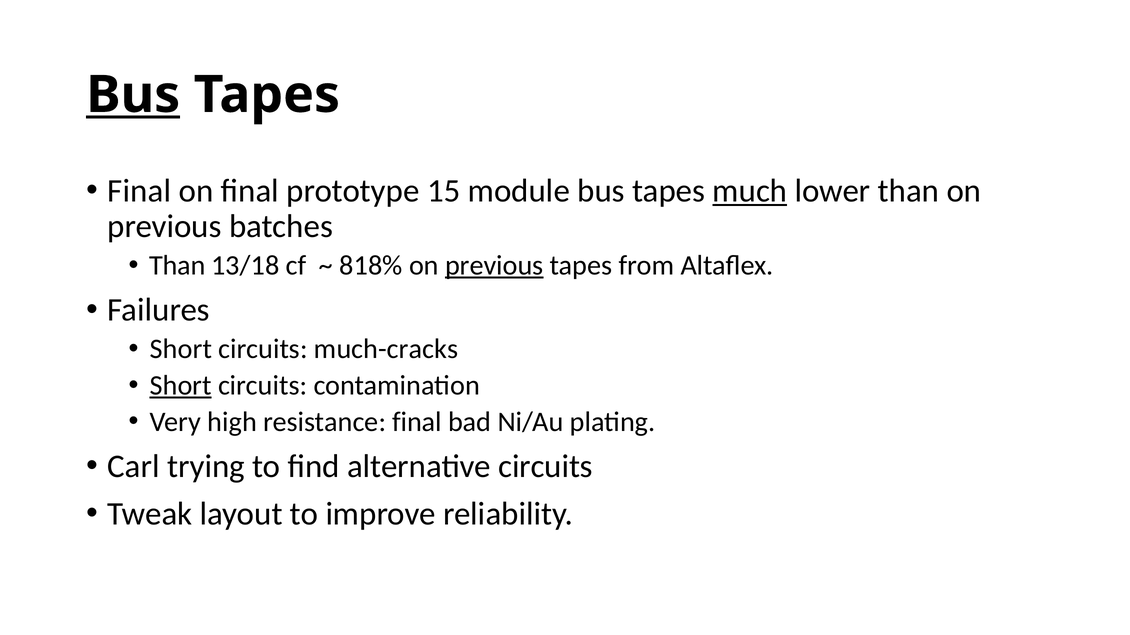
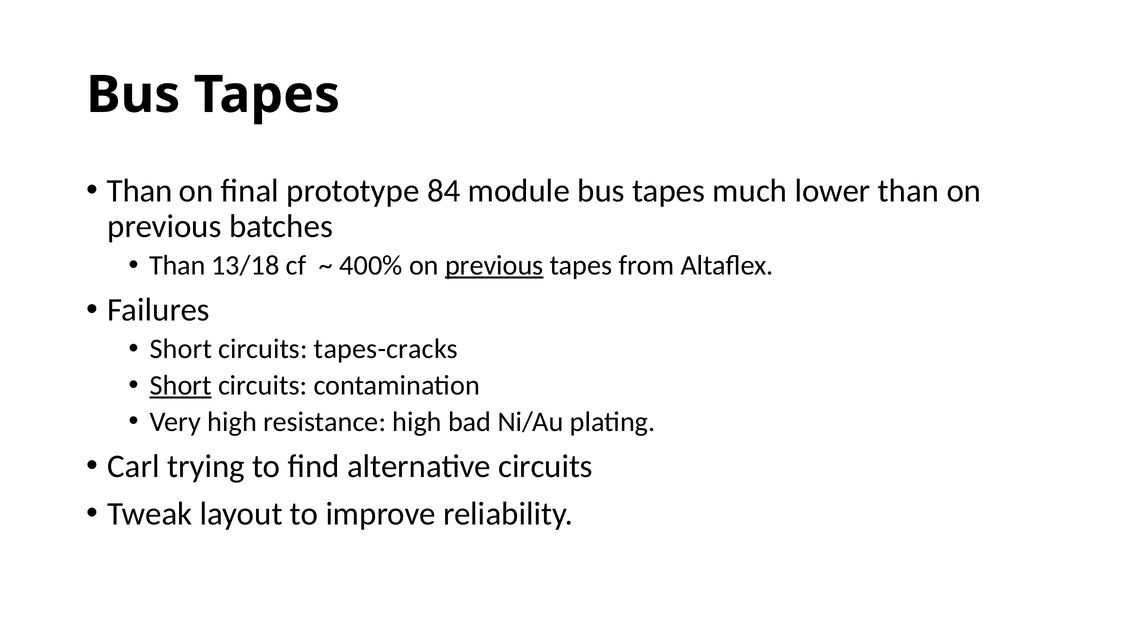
Bus at (133, 95) underline: present -> none
Final at (139, 191): Final -> Than
15: 15 -> 84
much underline: present -> none
818%: 818% -> 400%
much-cracks: much-cracks -> tapes-cracks
resistance final: final -> high
